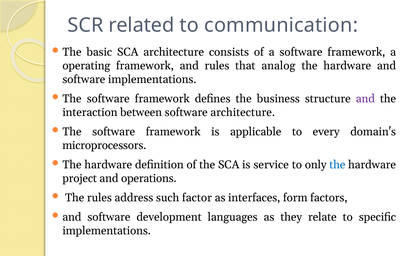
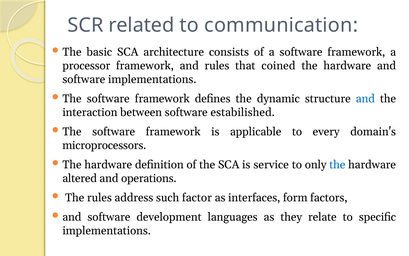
operating: operating -> processor
analog: analog -> coined
business: business -> dynamic
and at (365, 98) colour: purple -> blue
software architecture: architecture -> estabilished
project: project -> altered
